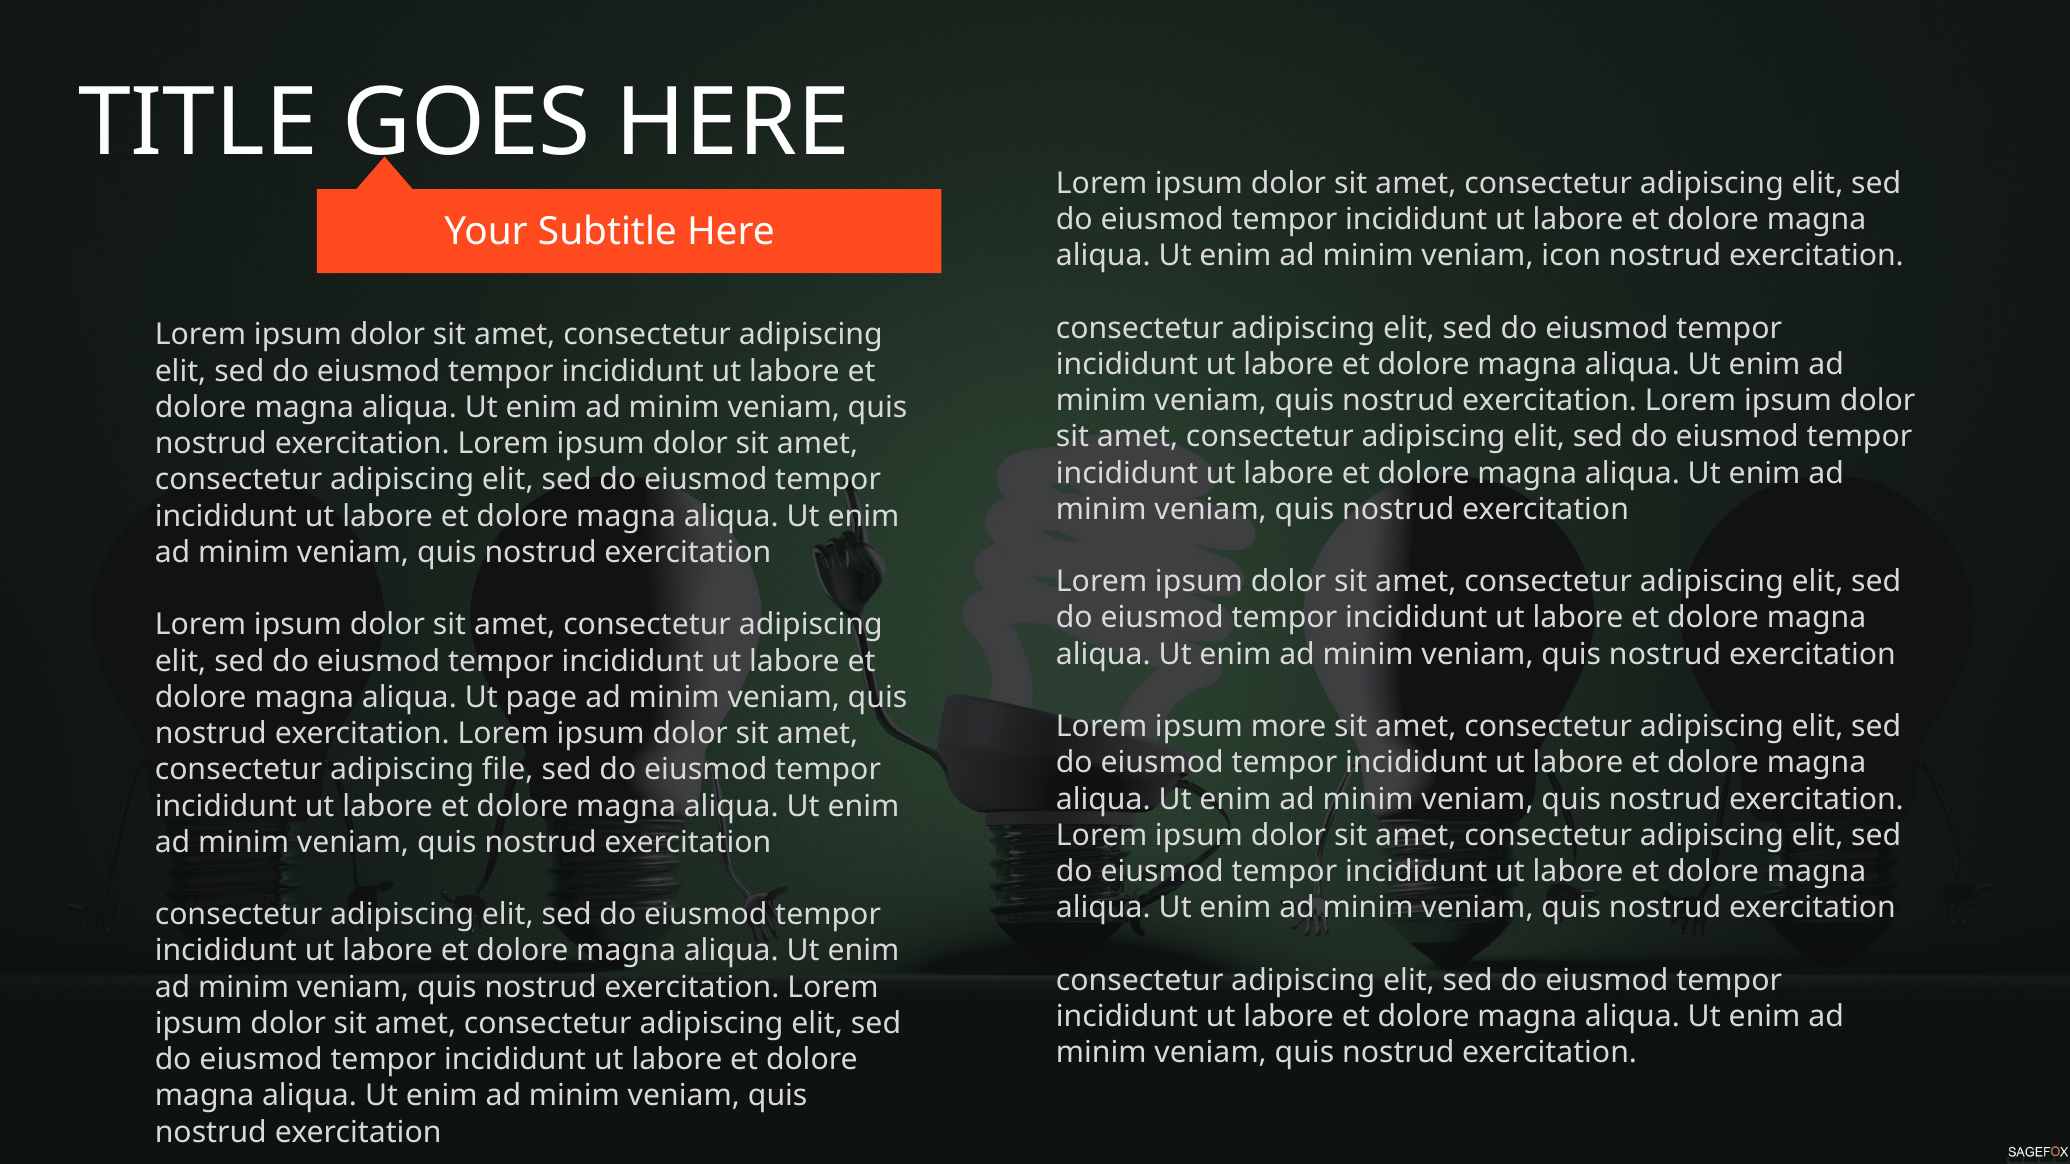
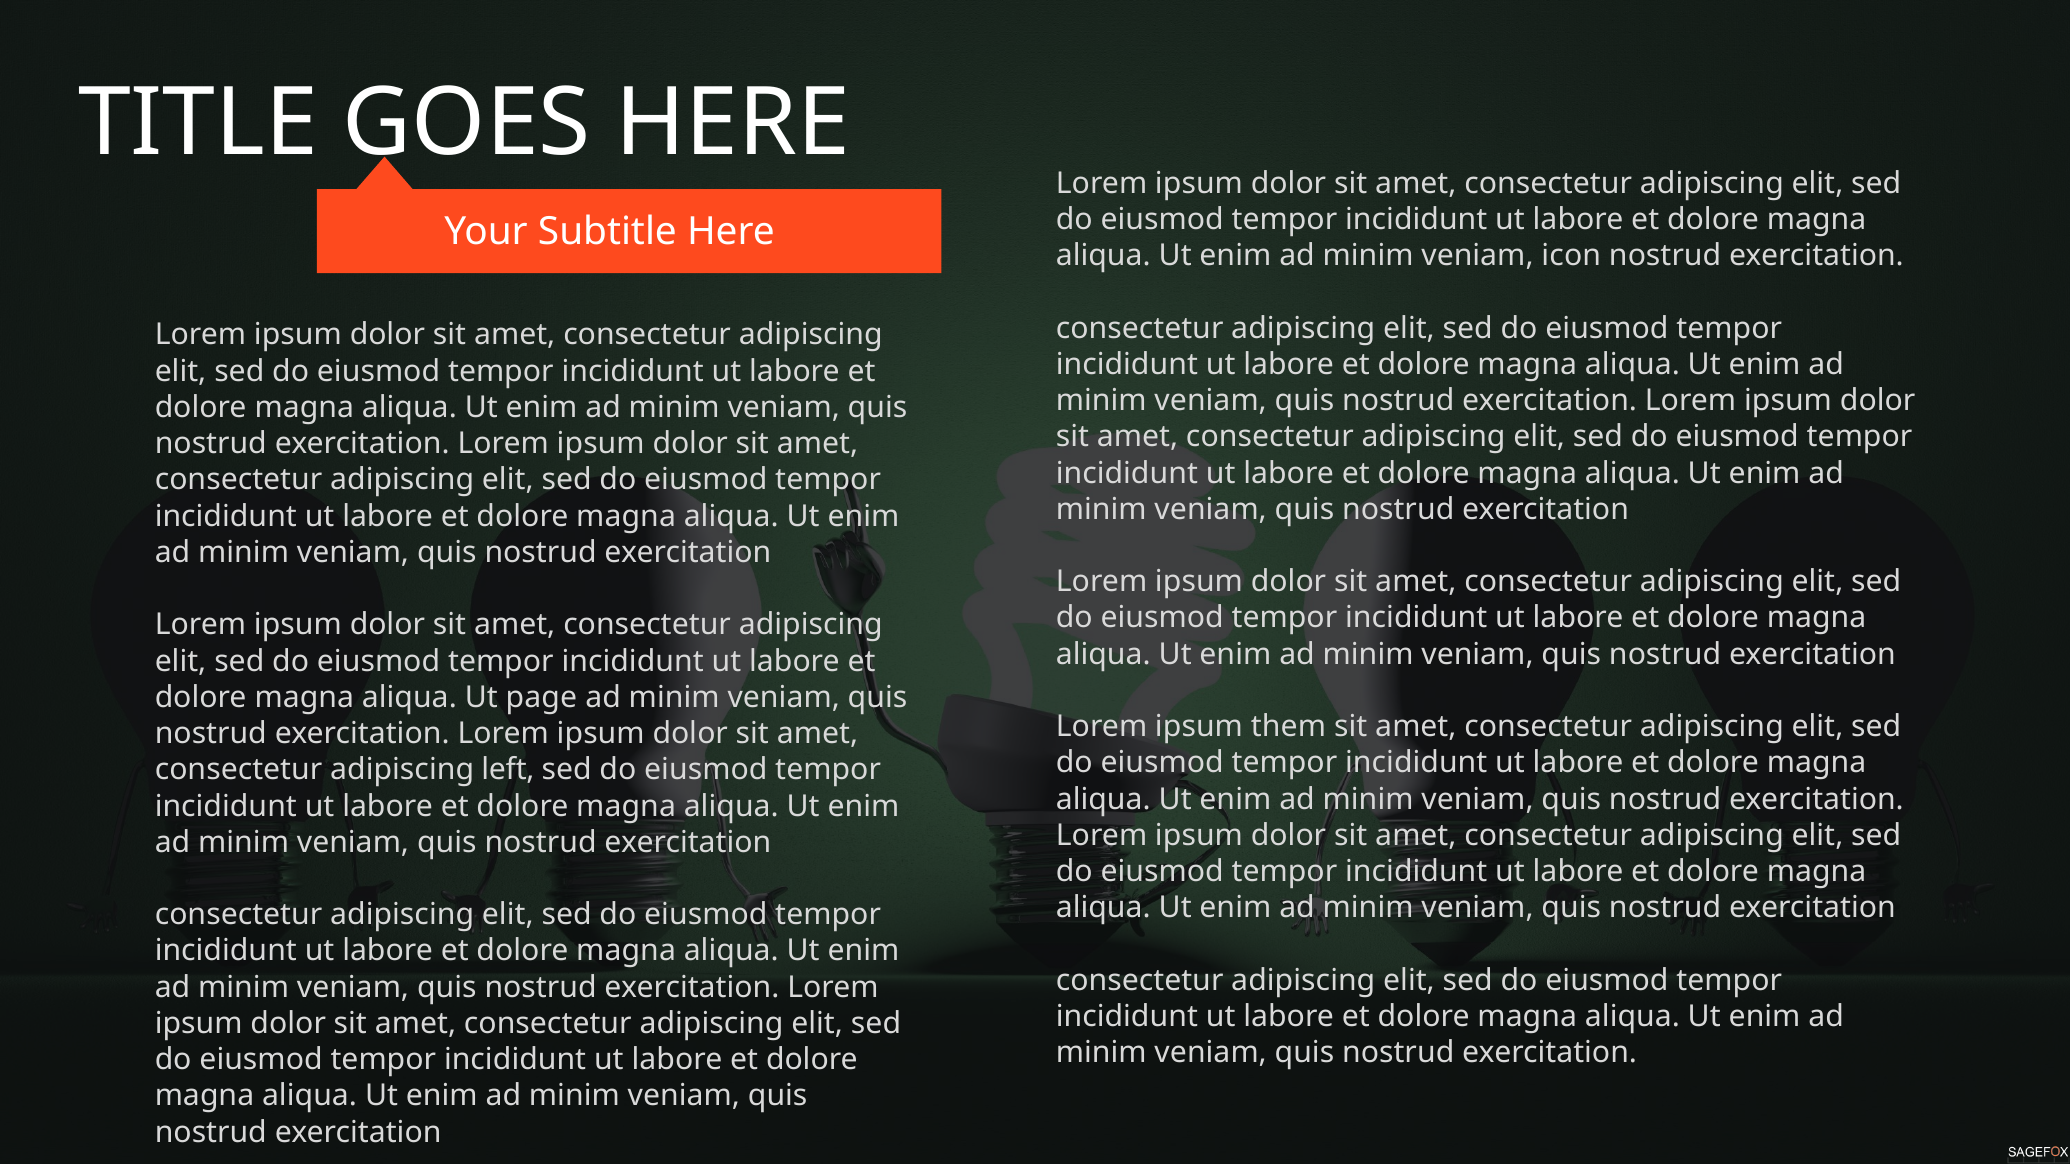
more: more -> them
file: file -> left
